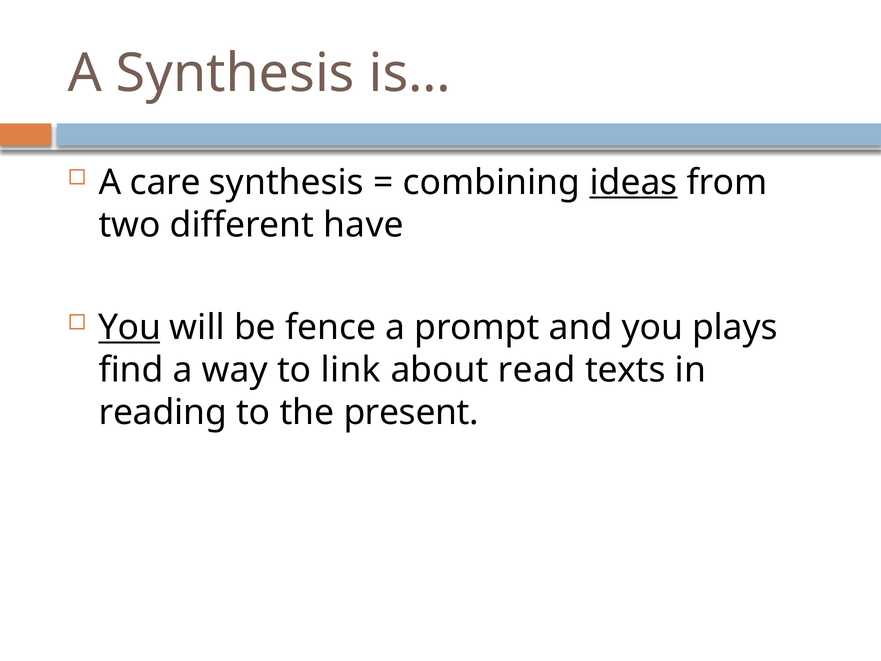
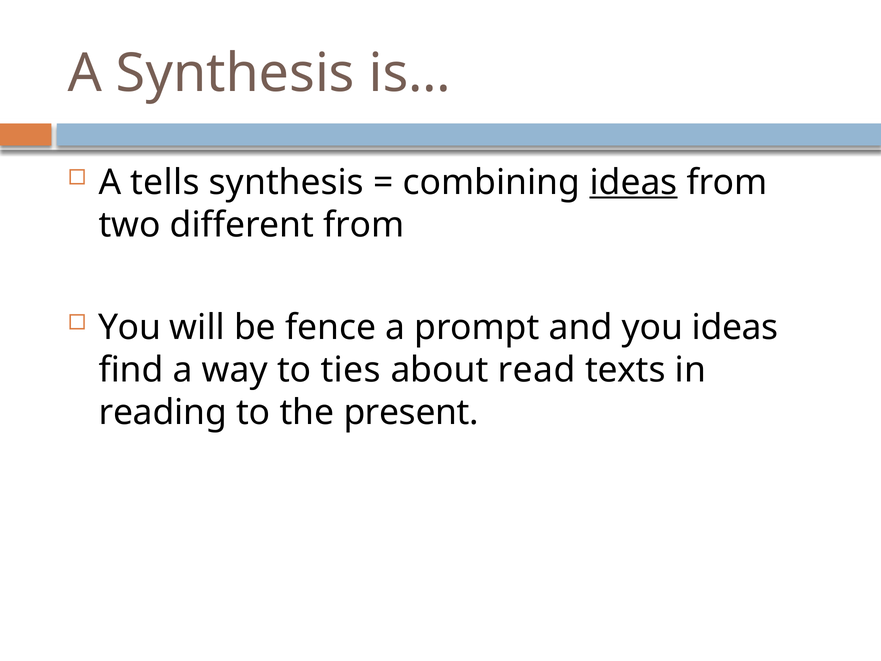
care: care -> tells
different have: have -> from
You at (130, 327) underline: present -> none
you plays: plays -> ideas
link: link -> ties
